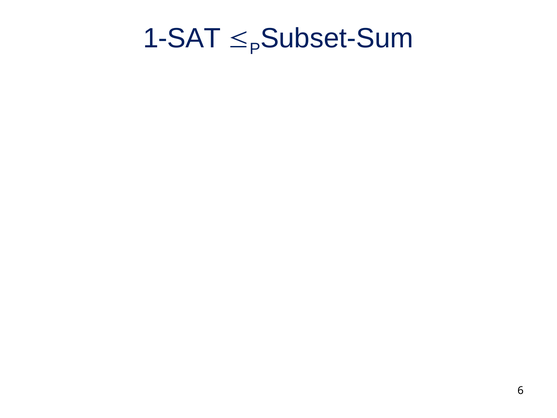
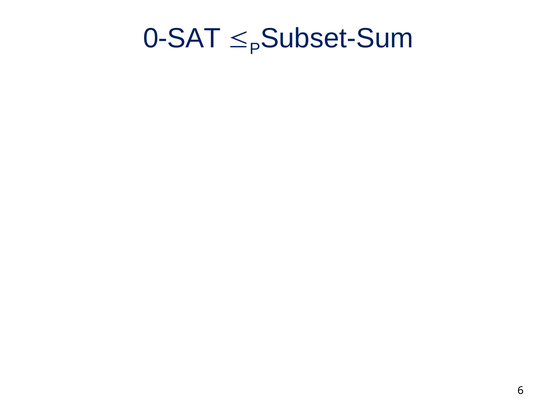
1-SAT: 1-SAT -> 0-SAT
